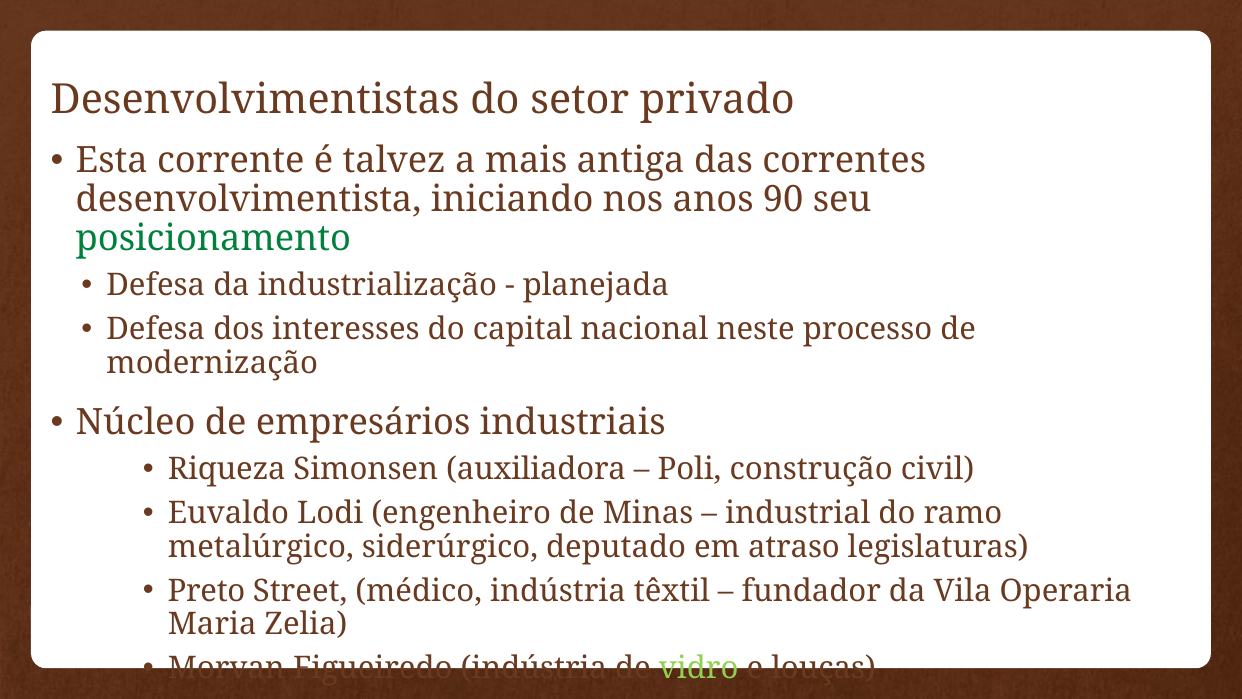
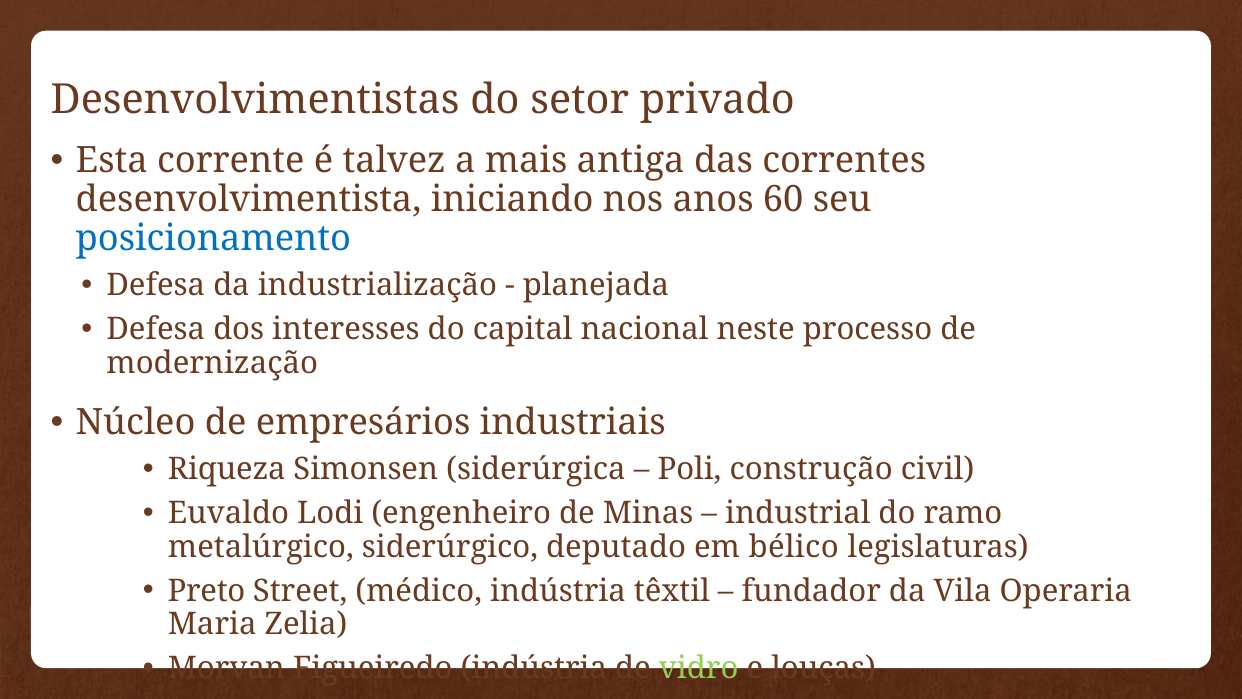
90: 90 -> 60
posicionamento colour: green -> blue
auxiliadora: auxiliadora -> siderúrgica
atraso: atraso -> bélico
